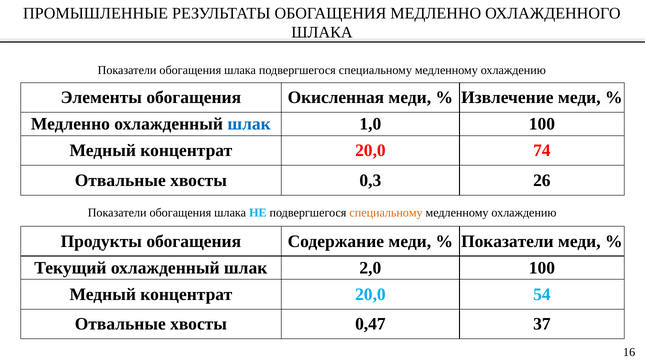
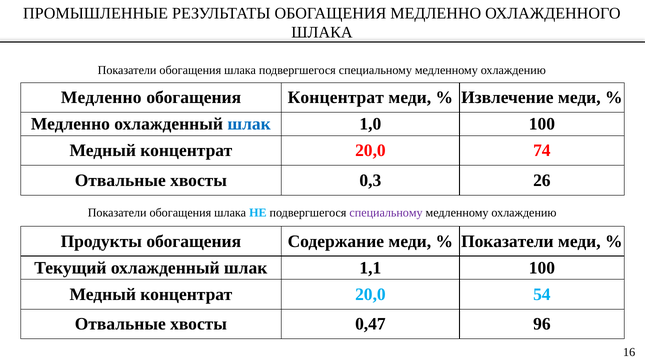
Элементы at (101, 98): Элементы -> Медленно
обогащения Окисленная: Окисленная -> Концентрат
специальному at (386, 213) colour: orange -> purple
2,0: 2,0 -> 1,1
37: 37 -> 96
